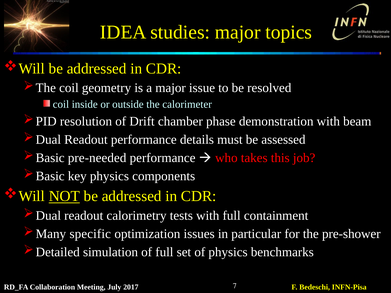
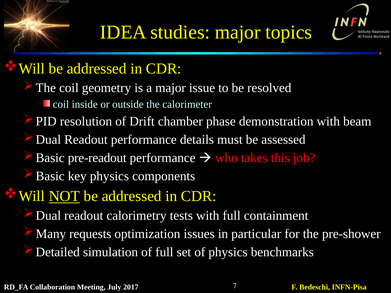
pre-needed: pre-needed -> pre-readout
specific: specific -> requests
